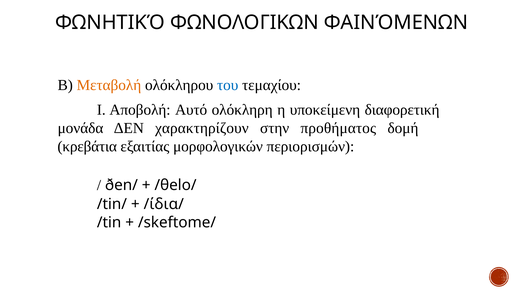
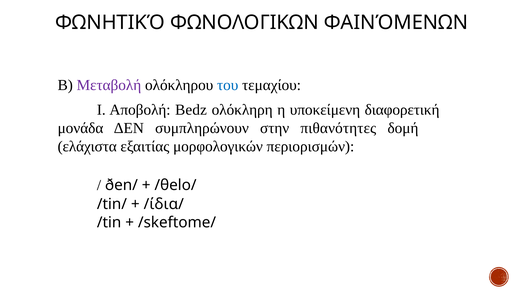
Μεταβολή colour: orange -> purple
Αυτό: Αυτό -> Bedz
χαρακτηρίζουν: χαρακτηρίζουν -> συμπληρώνουν
προθήματος: προθήματος -> πιθανότητες
κρεβάτια: κρεβάτια -> ελάχιστα
